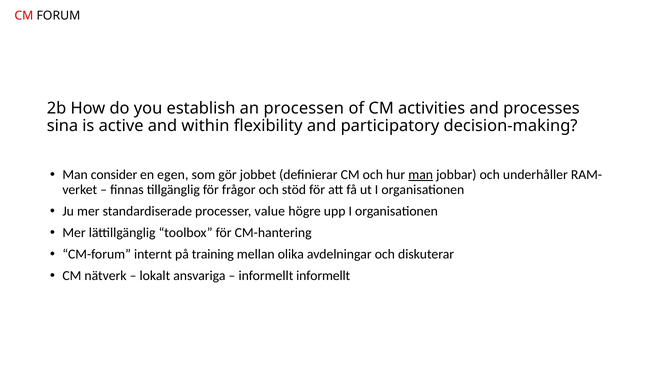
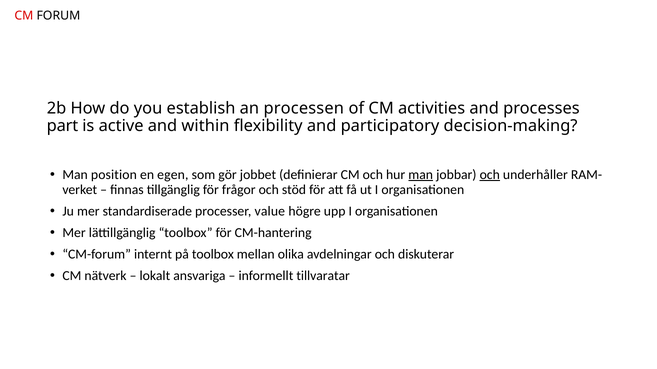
sina: sina -> part
consider: consider -> position
och at (490, 175) underline: none -> present
på training: training -> toolbox
informellt informellt: informellt -> tillvaratar
